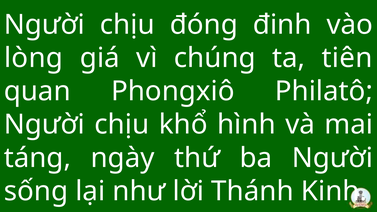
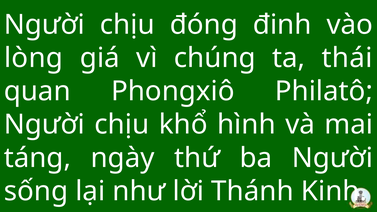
tiên: tiên -> thái
